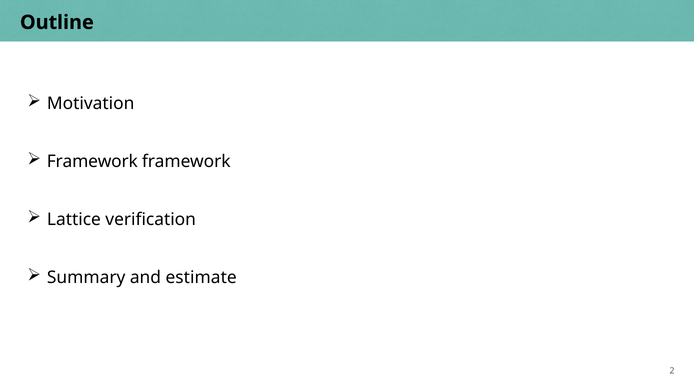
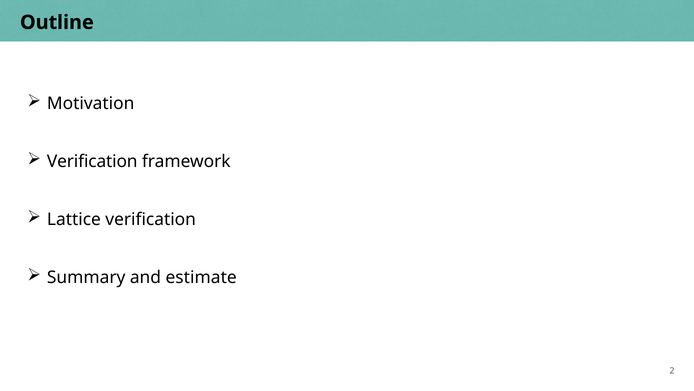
Framework at (92, 161): Framework -> Verification
